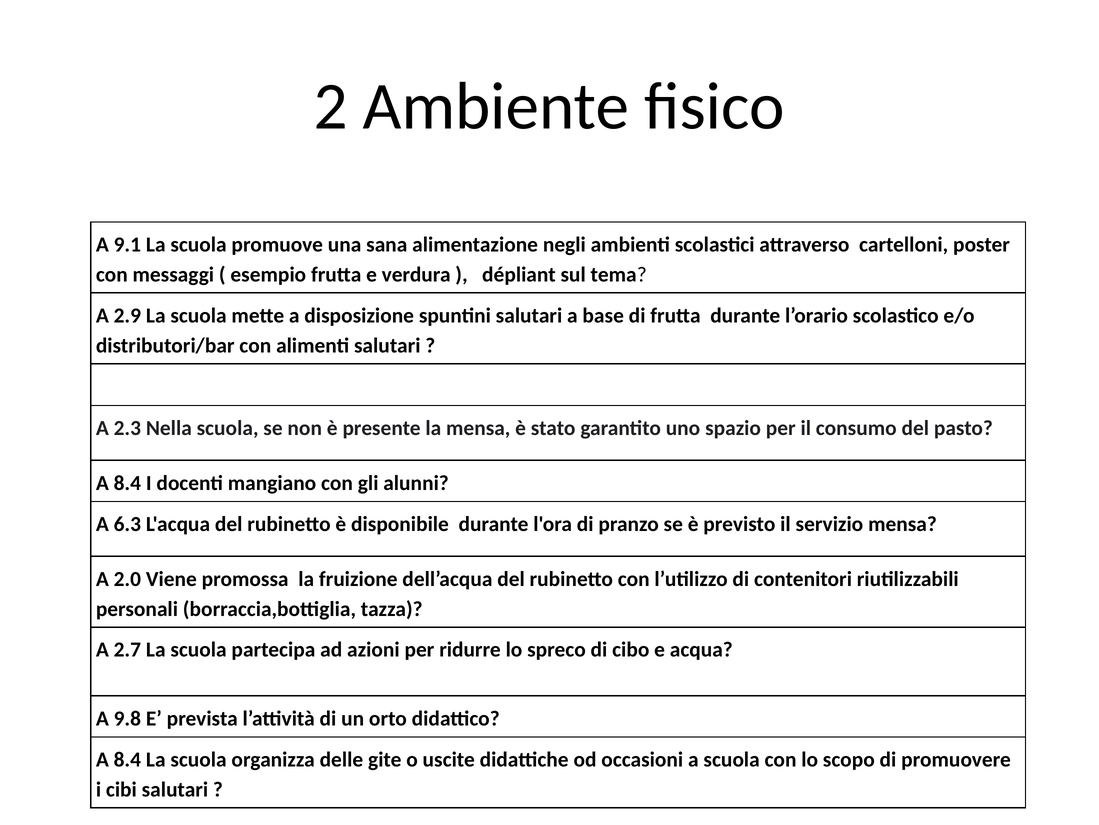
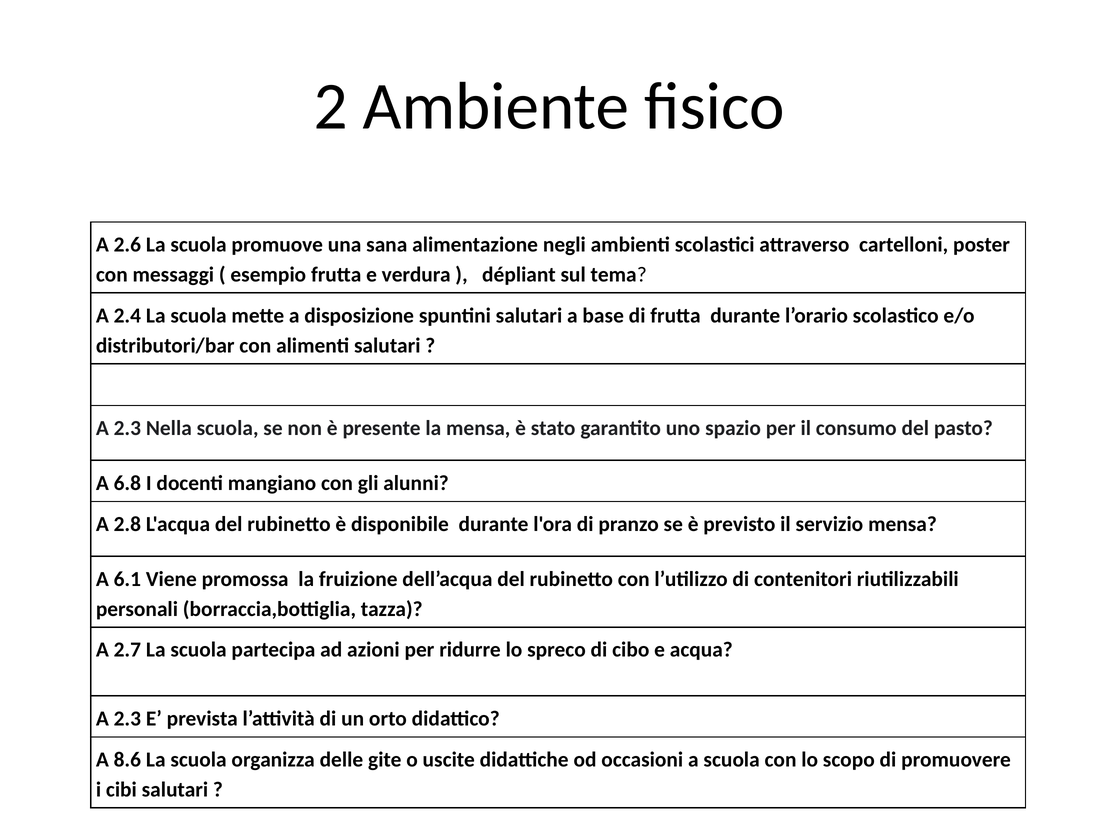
9.1: 9.1 -> 2.6
2.9: 2.9 -> 2.4
8.4 at (127, 483): 8.4 -> 6.8
6.3: 6.3 -> 2.8
2.0: 2.0 -> 6.1
9.8 at (127, 718): 9.8 -> 2.3
8.4 at (127, 759): 8.4 -> 8.6
